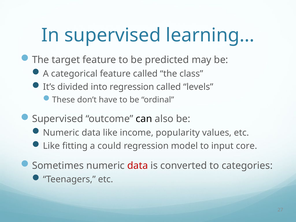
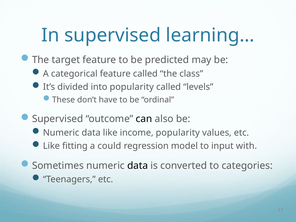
into regression: regression -> popularity
core: core -> with
data at (138, 166) colour: red -> black
